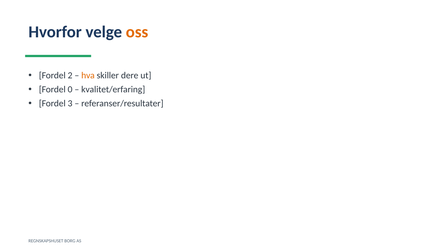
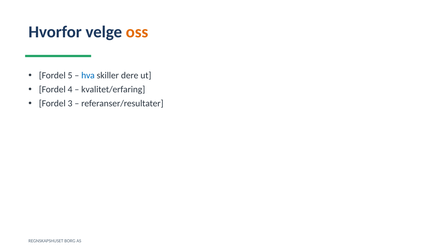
2: 2 -> 5
hva colour: orange -> blue
0: 0 -> 4
